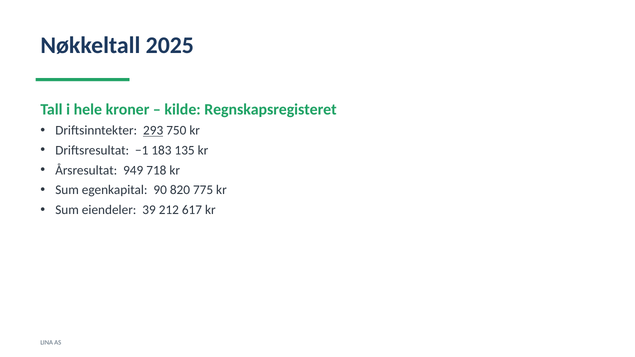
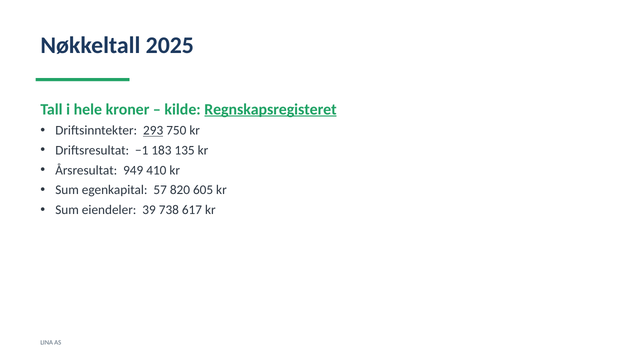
Regnskapsregisteret underline: none -> present
718: 718 -> 410
90: 90 -> 57
775: 775 -> 605
212: 212 -> 738
